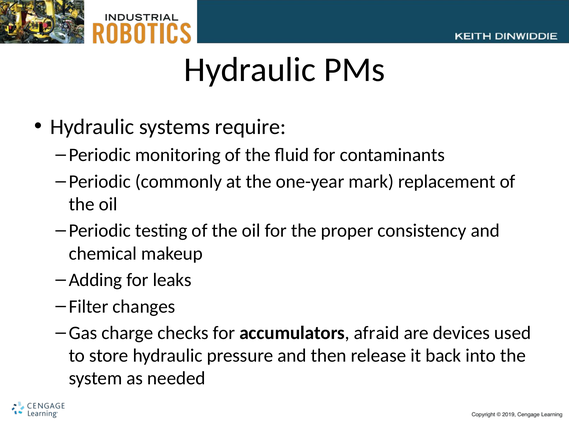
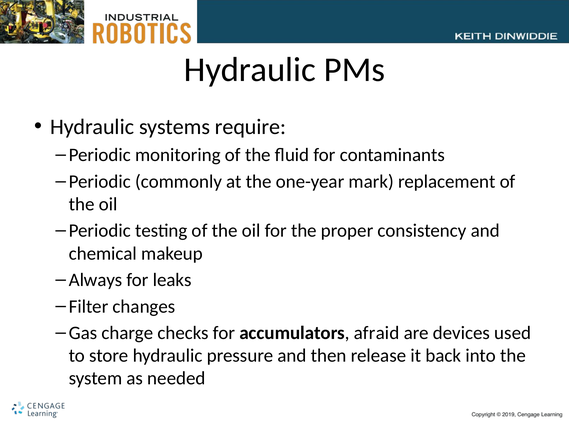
Adding: Adding -> Always
